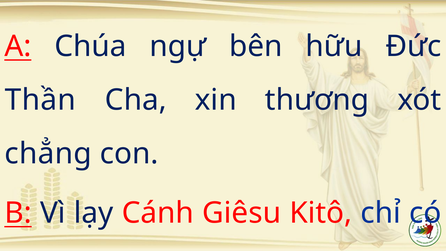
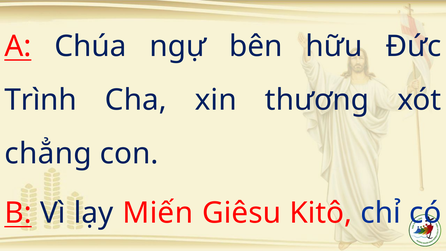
Thần: Thần -> Trình
Cánh: Cánh -> Miến
